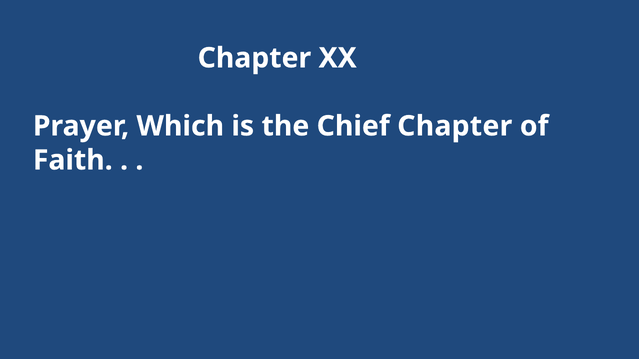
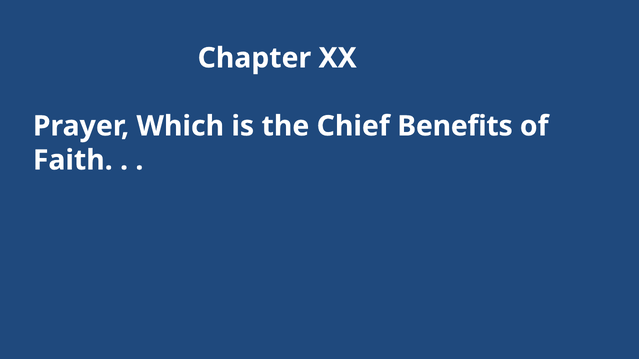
Chief Chapter: Chapter -> Benefits
